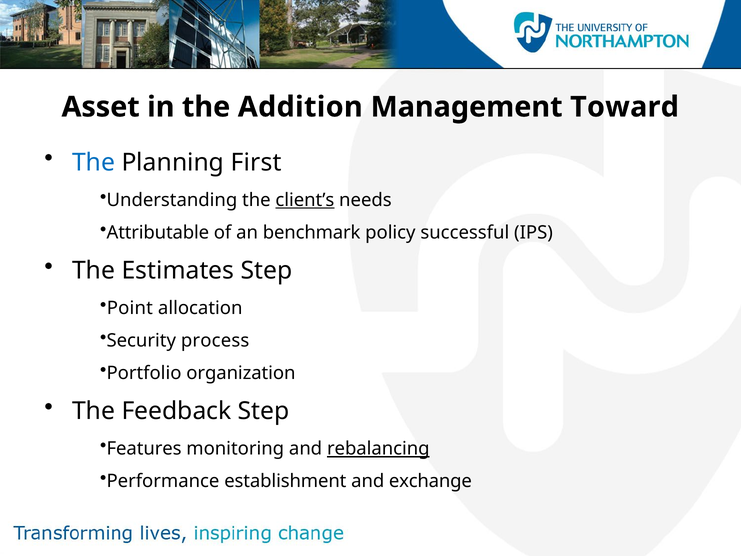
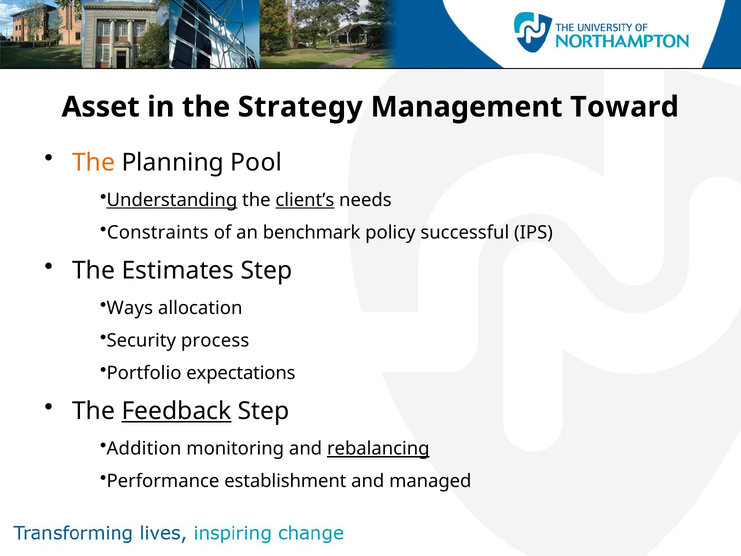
Addition: Addition -> Strategy
The at (94, 162) colour: blue -> orange
First: First -> Pool
Understanding underline: none -> present
Attributable: Attributable -> Constraints
Point: Point -> Ways
organization: organization -> expectations
Feedback underline: none -> present
Features: Features -> Addition
exchange: exchange -> managed
